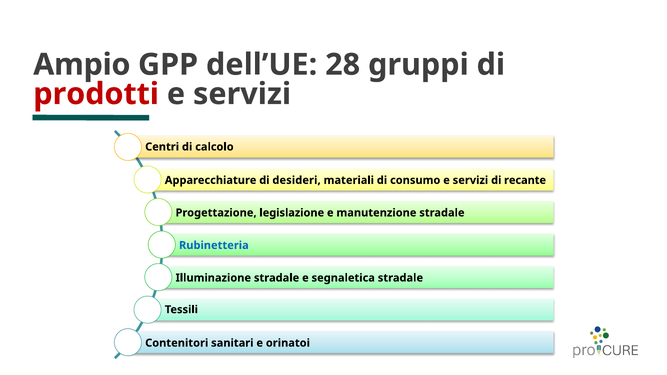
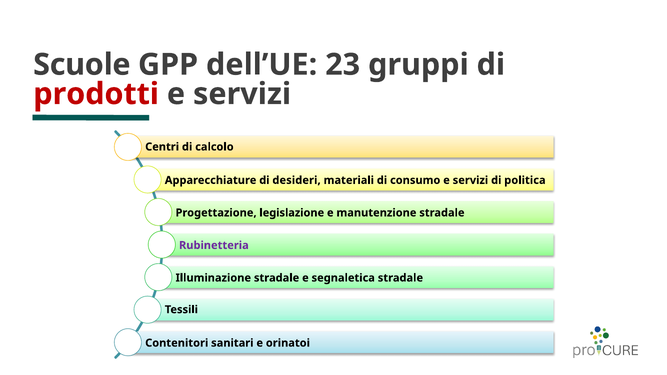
Ampio: Ampio -> Scuole
28: 28 -> 23
recante: recante -> politica
Rubinetteria colour: blue -> purple
